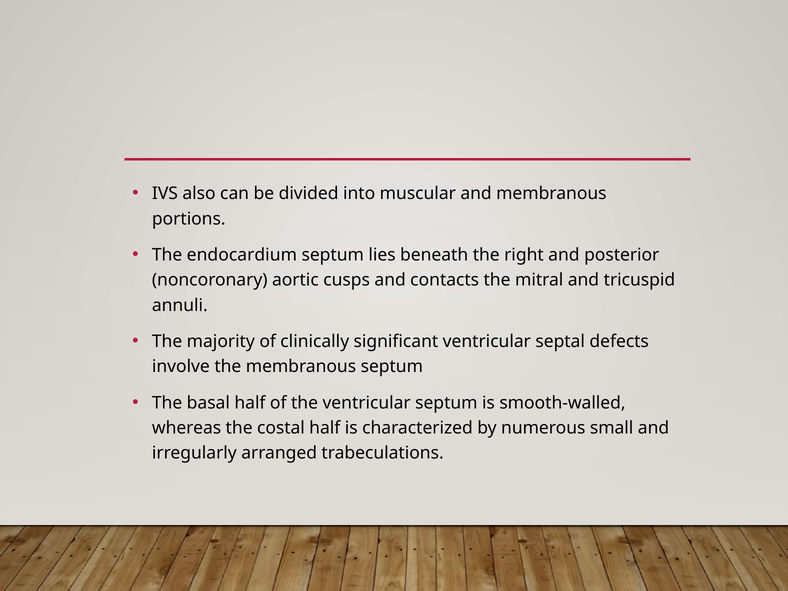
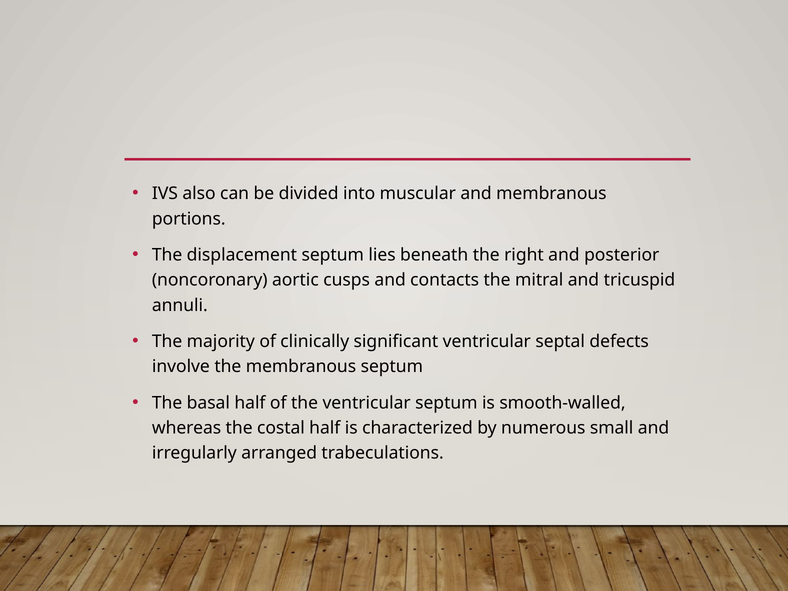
endocardium: endocardium -> displacement
